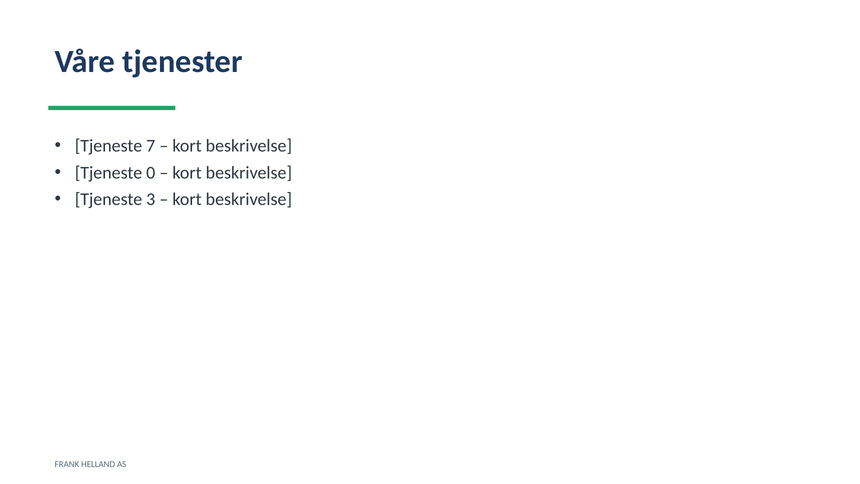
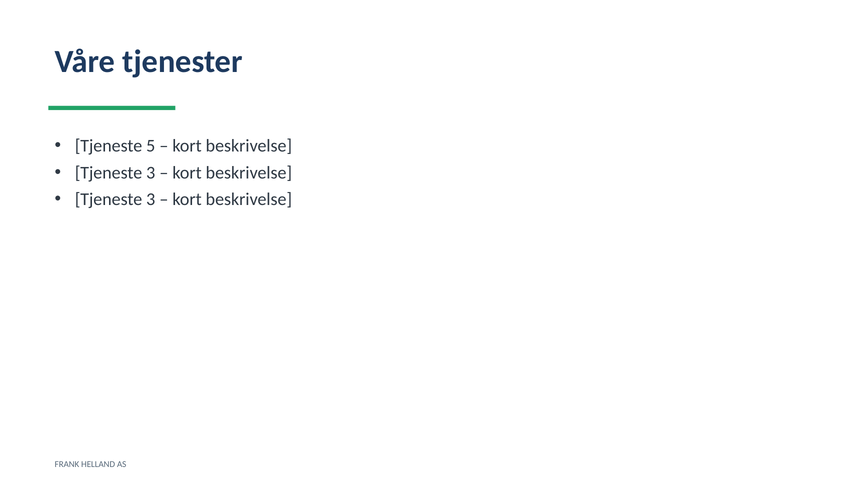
7: 7 -> 5
0 at (151, 173): 0 -> 3
